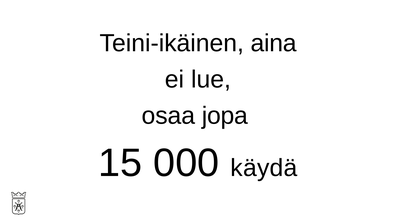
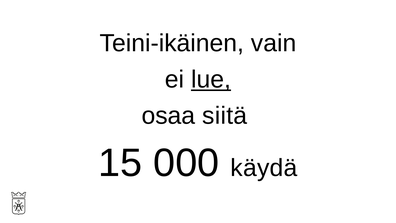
aina: aina -> vain
lue underline: none -> present
jopa: jopa -> siitä
